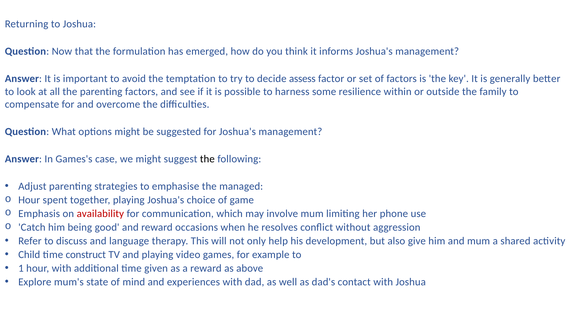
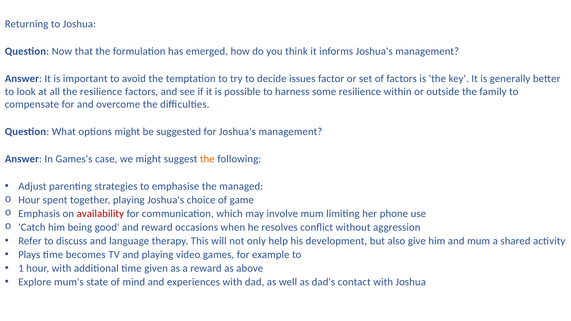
assess: assess -> issues
the parenting: parenting -> resilience
the at (207, 159) colour: black -> orange
Child: Child -> Plays
construct: construct -> becomes
